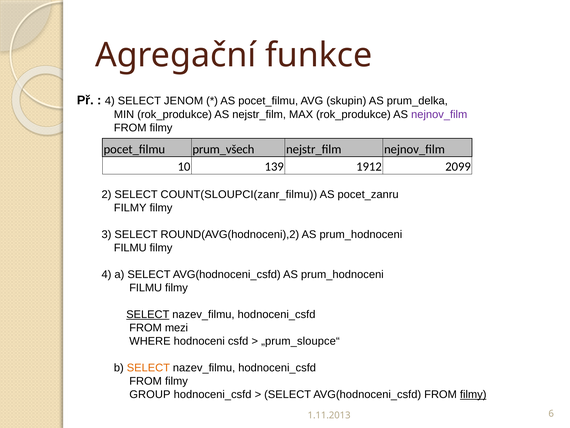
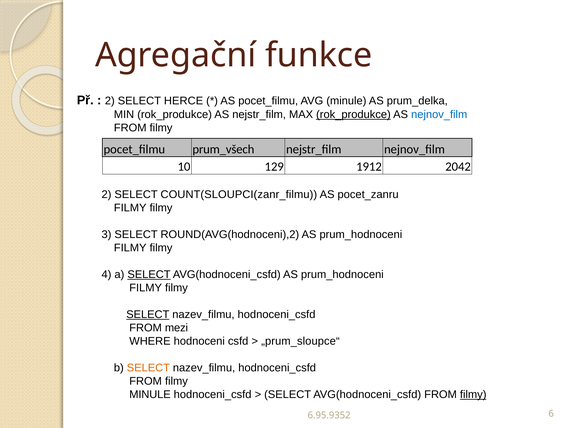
4 at (110, 101): 4 -> 2
JENOM: JENOM -> HERCE
AVG skupin: skupin -> minule
rok_produkce at (353, 114) underline: none -> present
nejnov_film at (439, 114) colour: purple -> blue
139: 139 -> 129
2099: 2099 -> 2042
FILMU at (130, 248): FILMU -> FILMY
SELECT at (149, 274) underline: none -> present
FILMU at (146, 287): FILMU -> FILMY
GROUP at (150, 394): GROUP -> MINULE
1.11.2013: 1.11.2013 -> 6.95.9352
